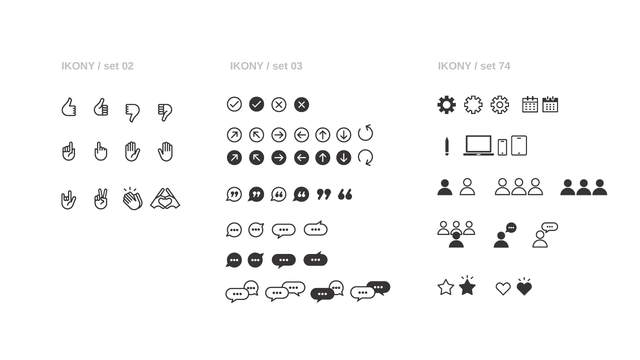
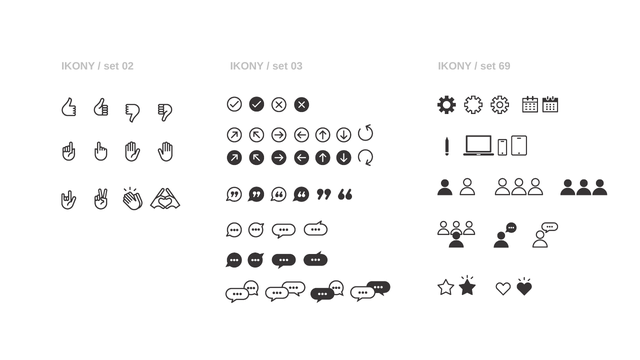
74: 74 -> 69
